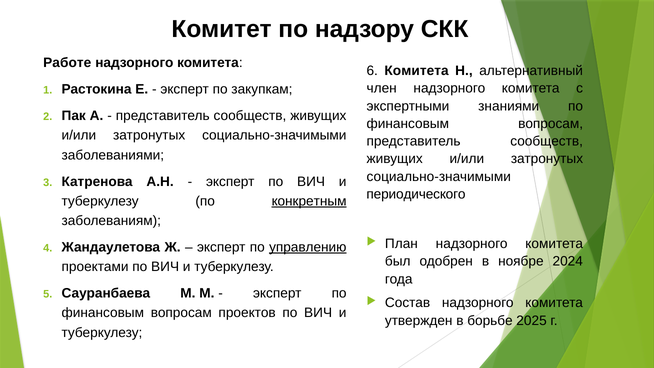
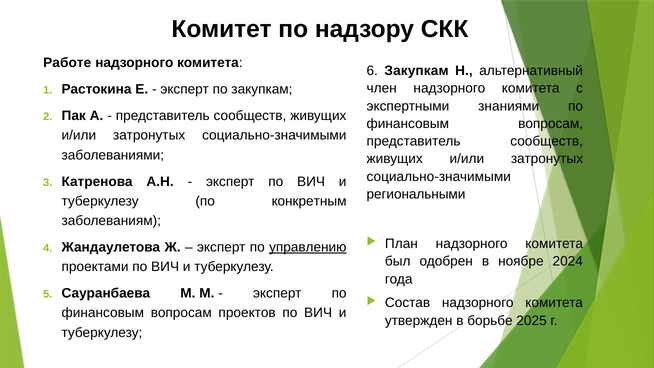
6 Комитета: Комитета -> Закупкам
периодического: периодического -> региональными
конкретным underline: present -> none
